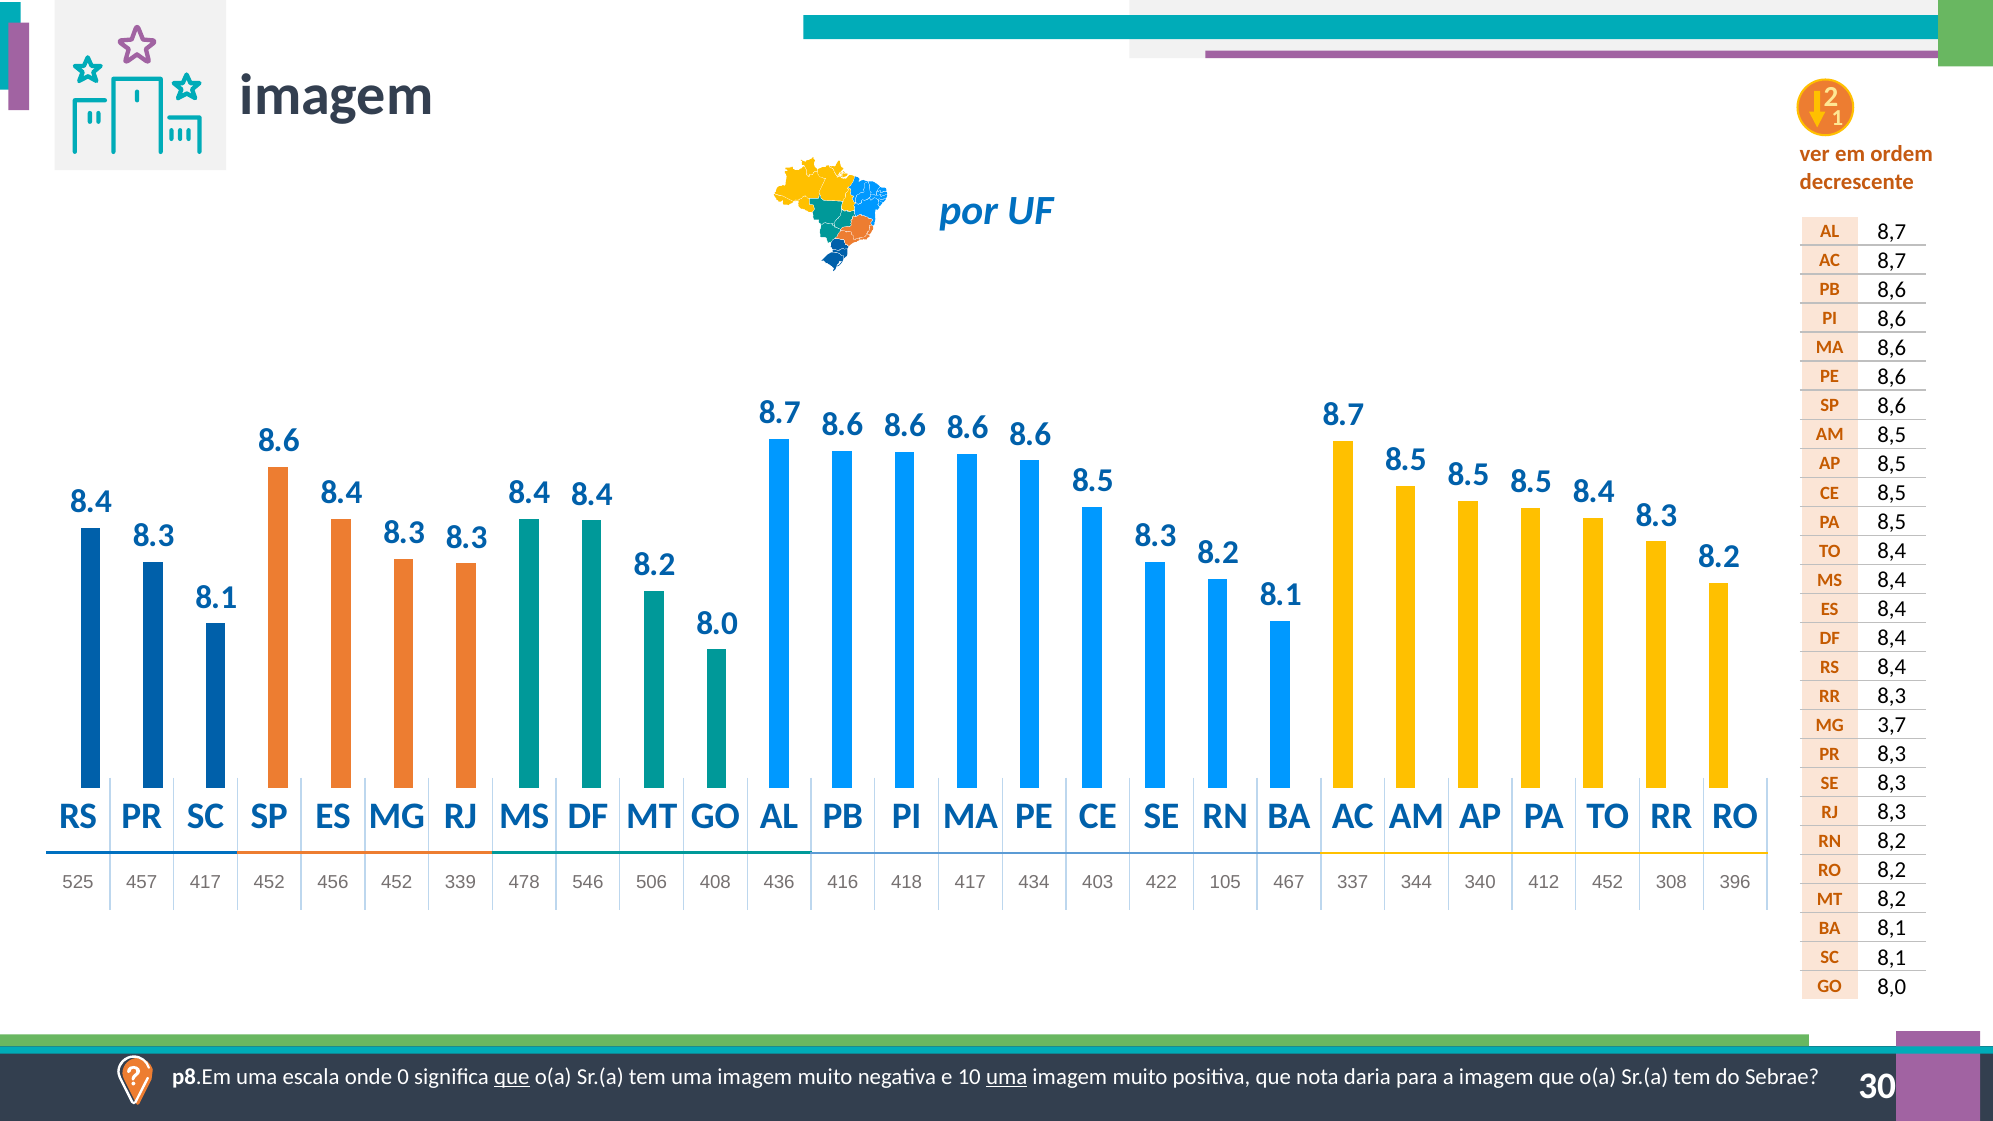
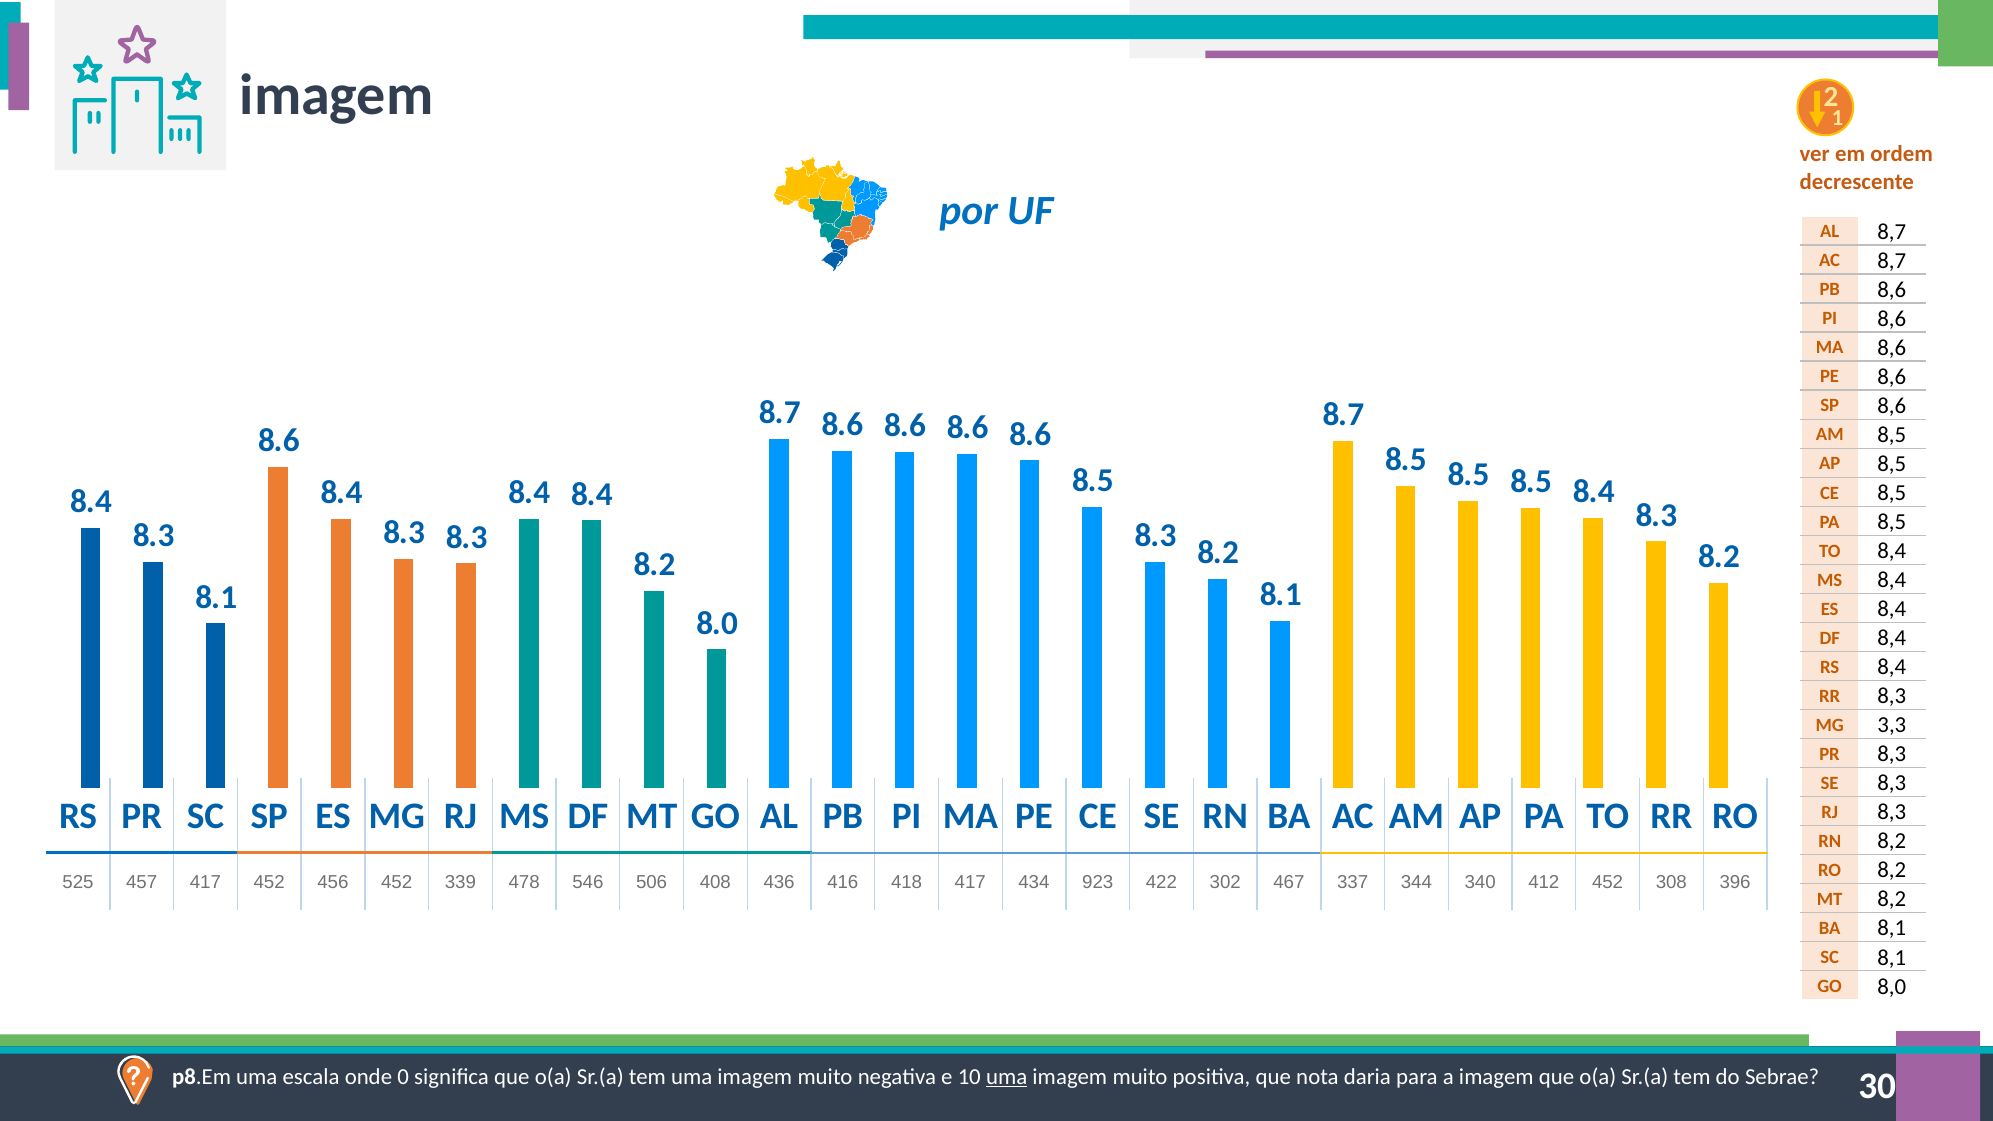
3,7: 3,7 -> 3,3
403: 403 -> 923
105: 105 -> 302
que at (512, 1077) underline: present -> none
